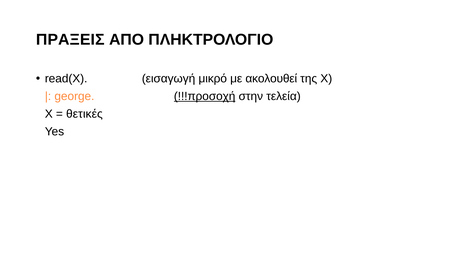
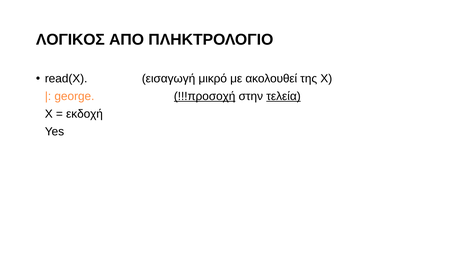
ΠΡΑΞΕΙΣ: ΠΡΑΞΕΙΣ -> ΛΟΓΙΚΟΣ
τελεία underline: none -> present
θετικές: θετικές -> εκδοχή
